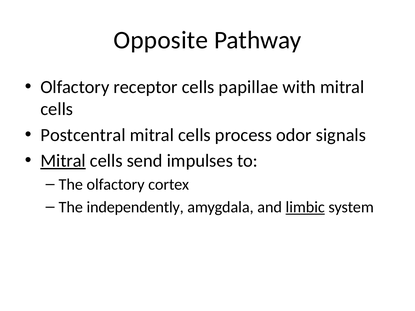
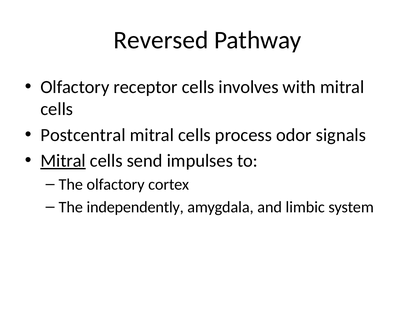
Opposite: Opposite -> Reversed
papillae: papillae -> involves
limbic underline: present -> none
